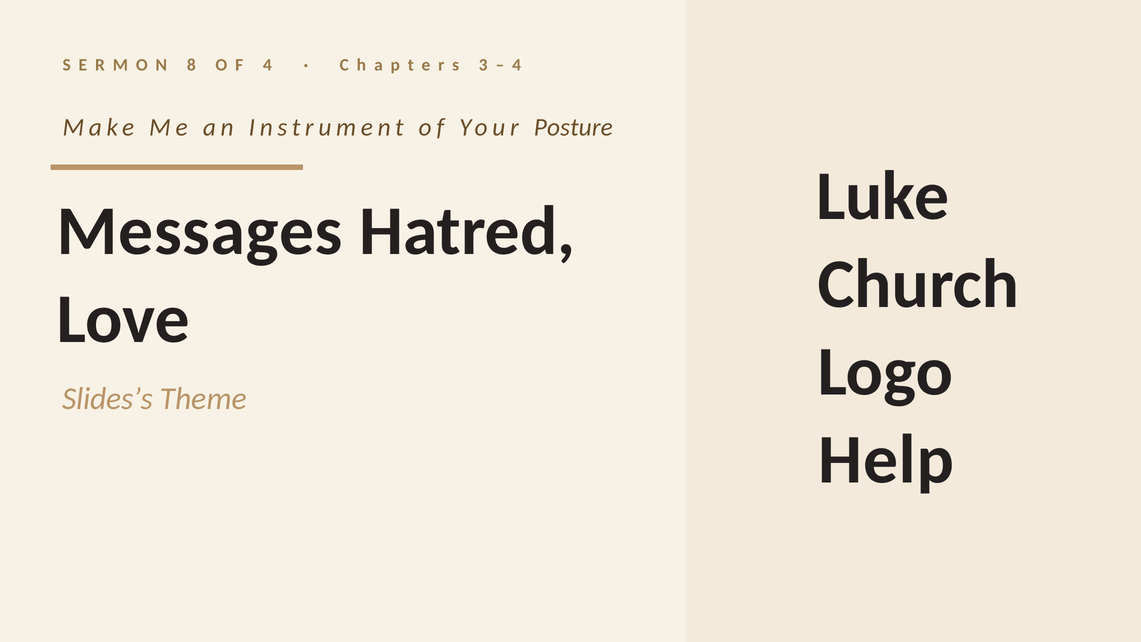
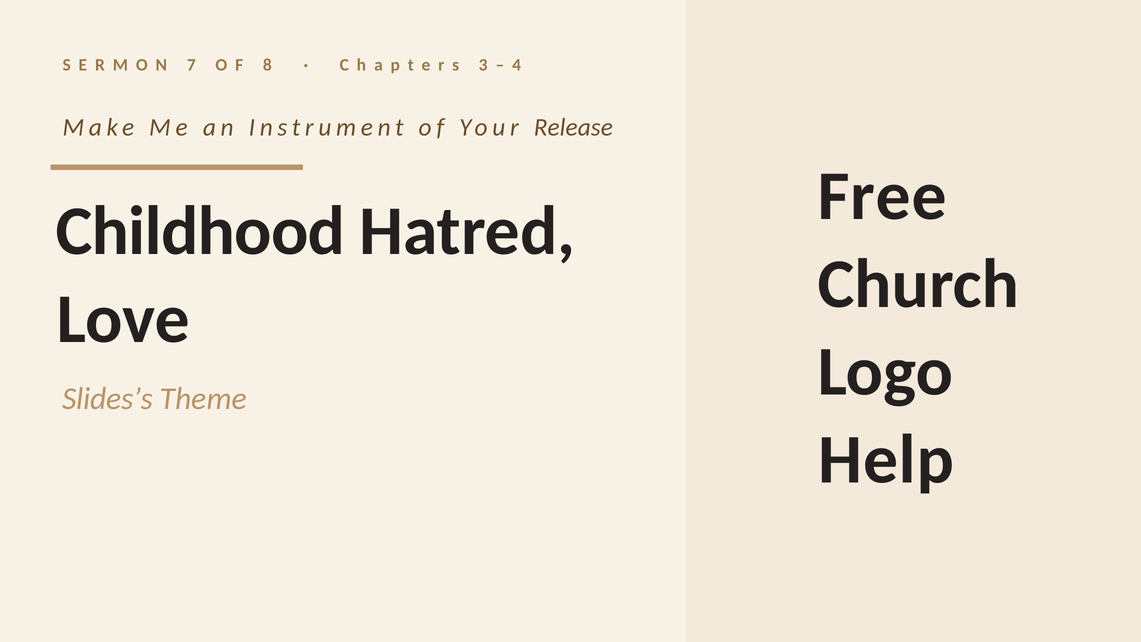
8: 8 -> 7
4 at (267, 65): 4 -> 8
Posture: Posture -> Release
Luke: Luke -> Free
Messages: Messages -> Childhood
